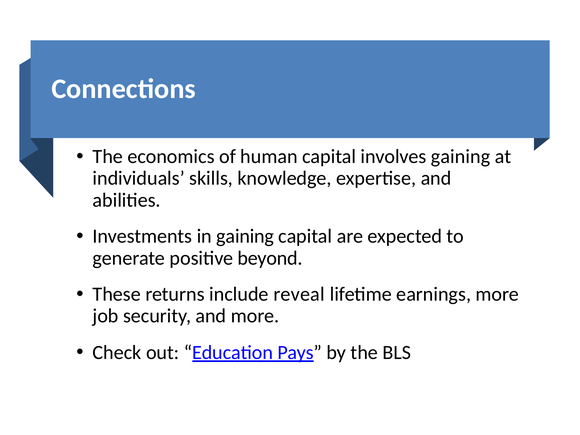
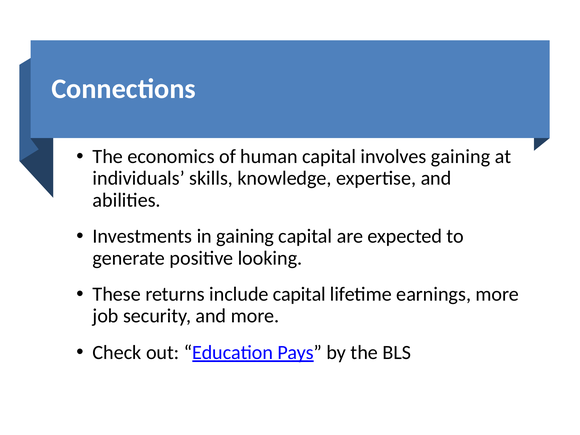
beyond: beyond -> looking
include reveal: reveal -> capital
